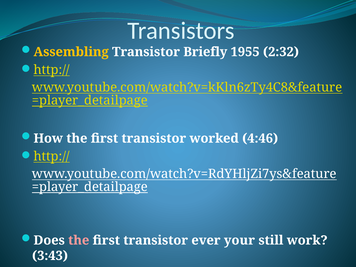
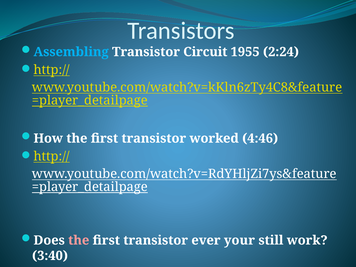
Assembling colour: yellow -> light blue
Briefly: Briefly -> Circuit
2:32: 2:32 -> 2:24
3:43: 3:43 -> 3:40
